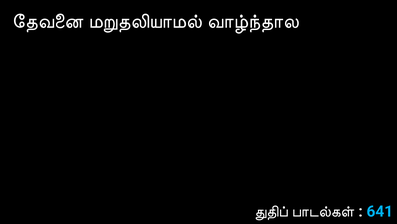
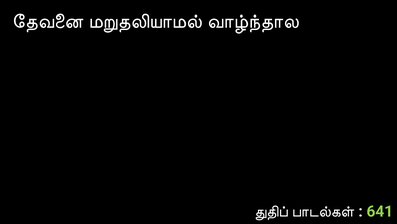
641 colour: light blue -> light green
